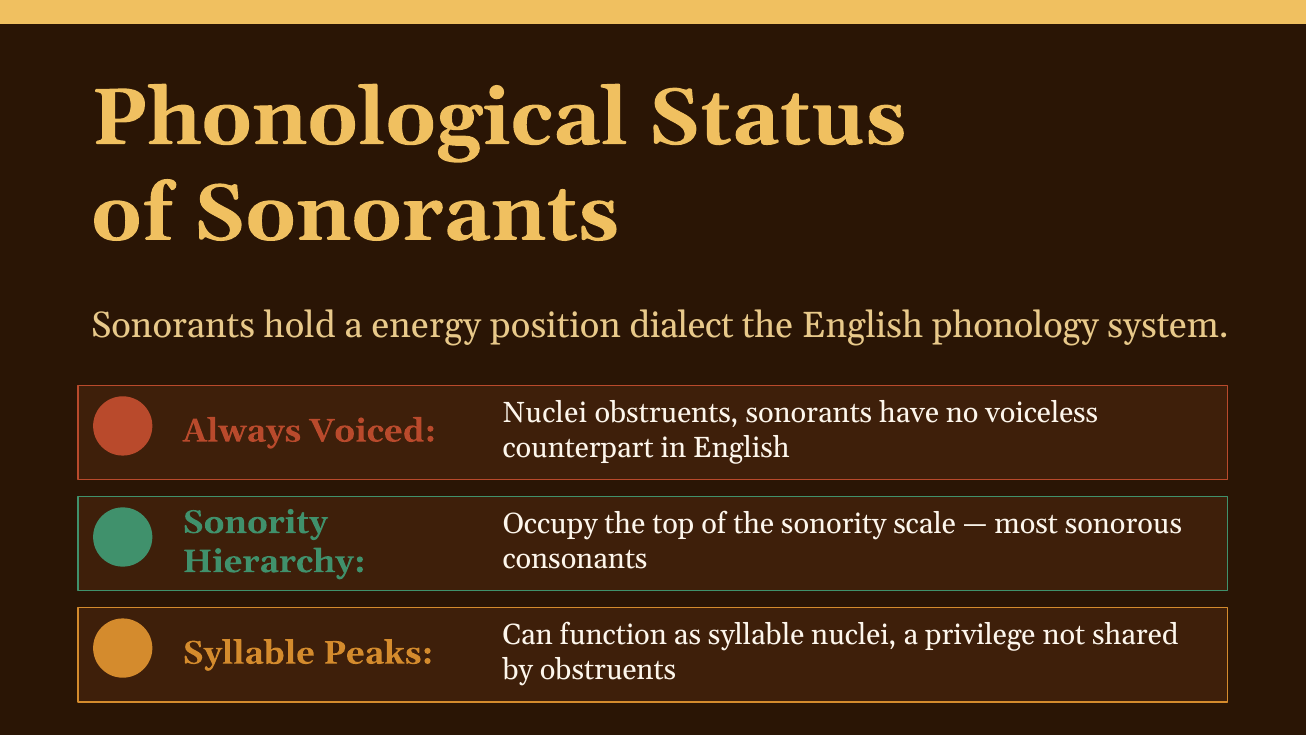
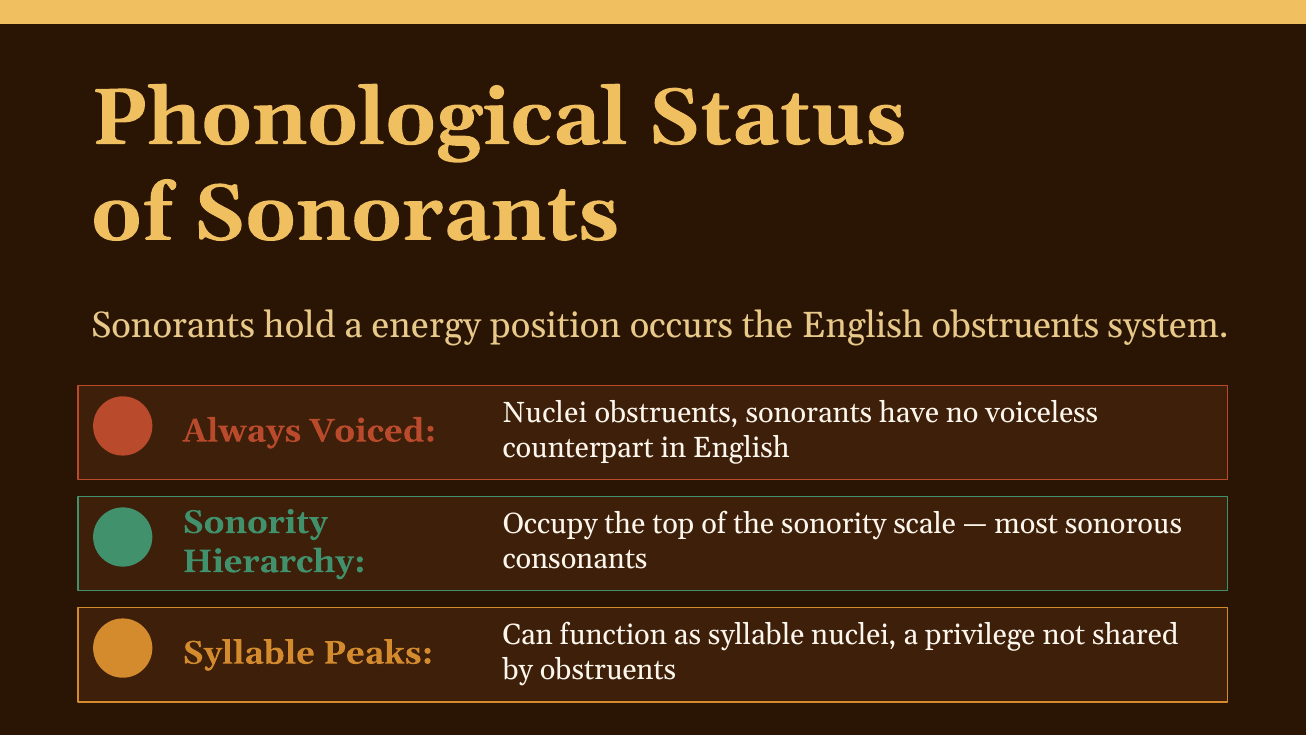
dialect: dialect -> occurs
English phonology: phonology -> obstruents
